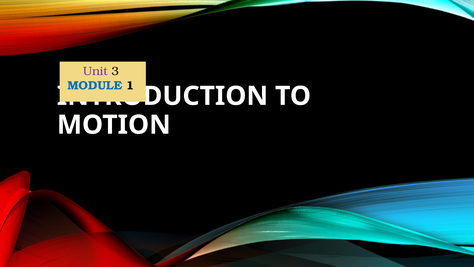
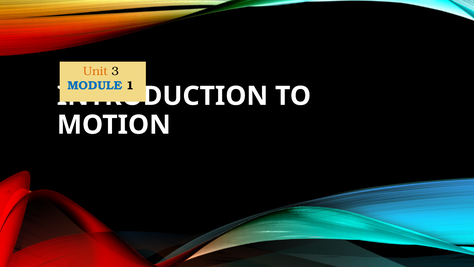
Unit colour: purple -> orange
